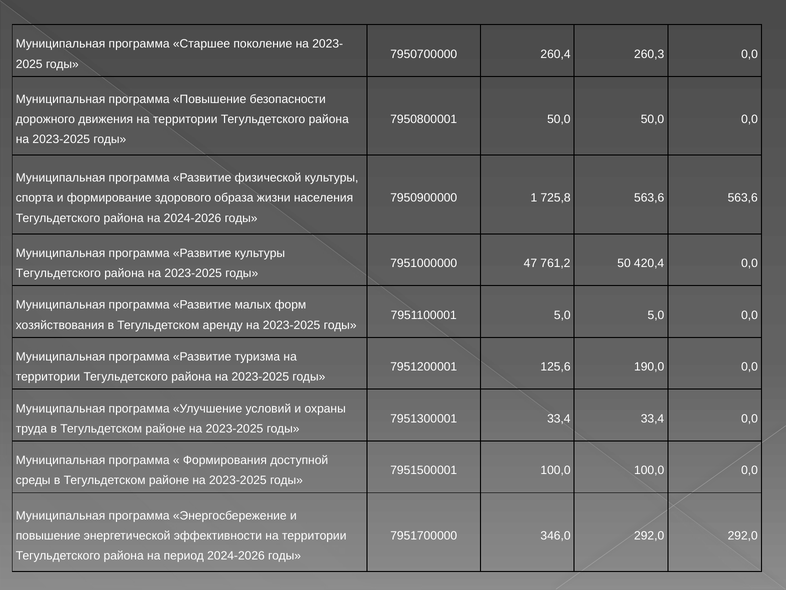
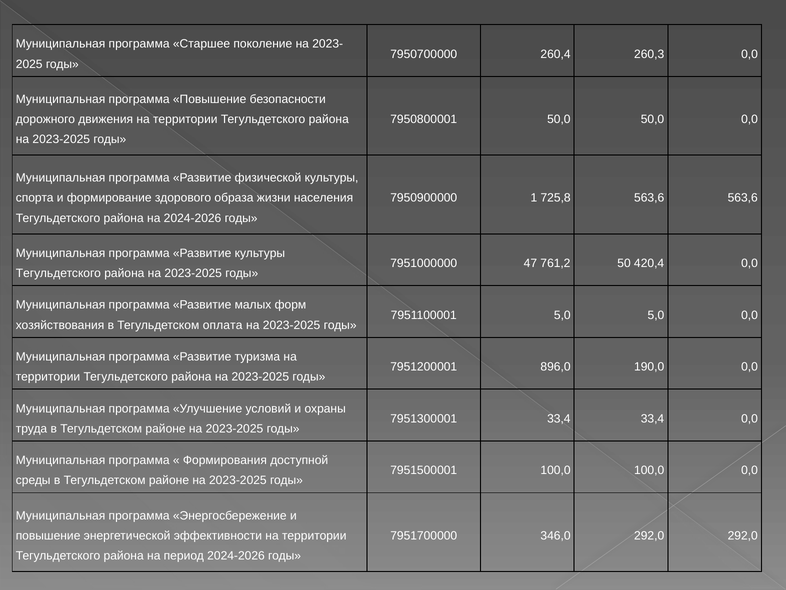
аренду: аренду -> оплата
125,6: 125,6 -> 896,0
